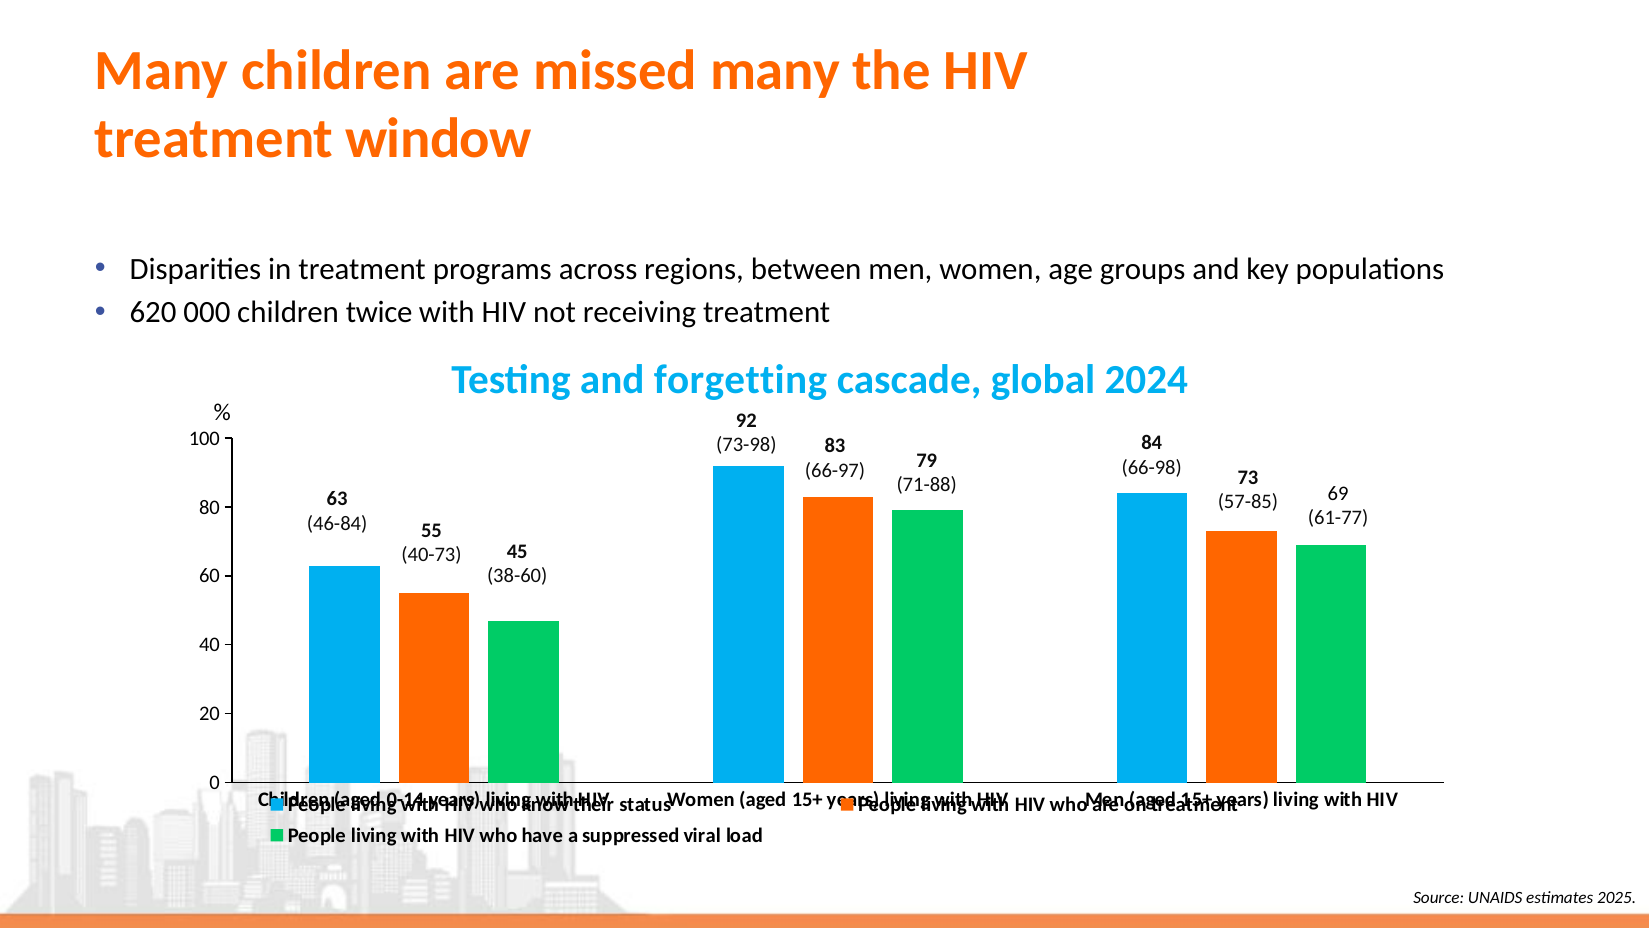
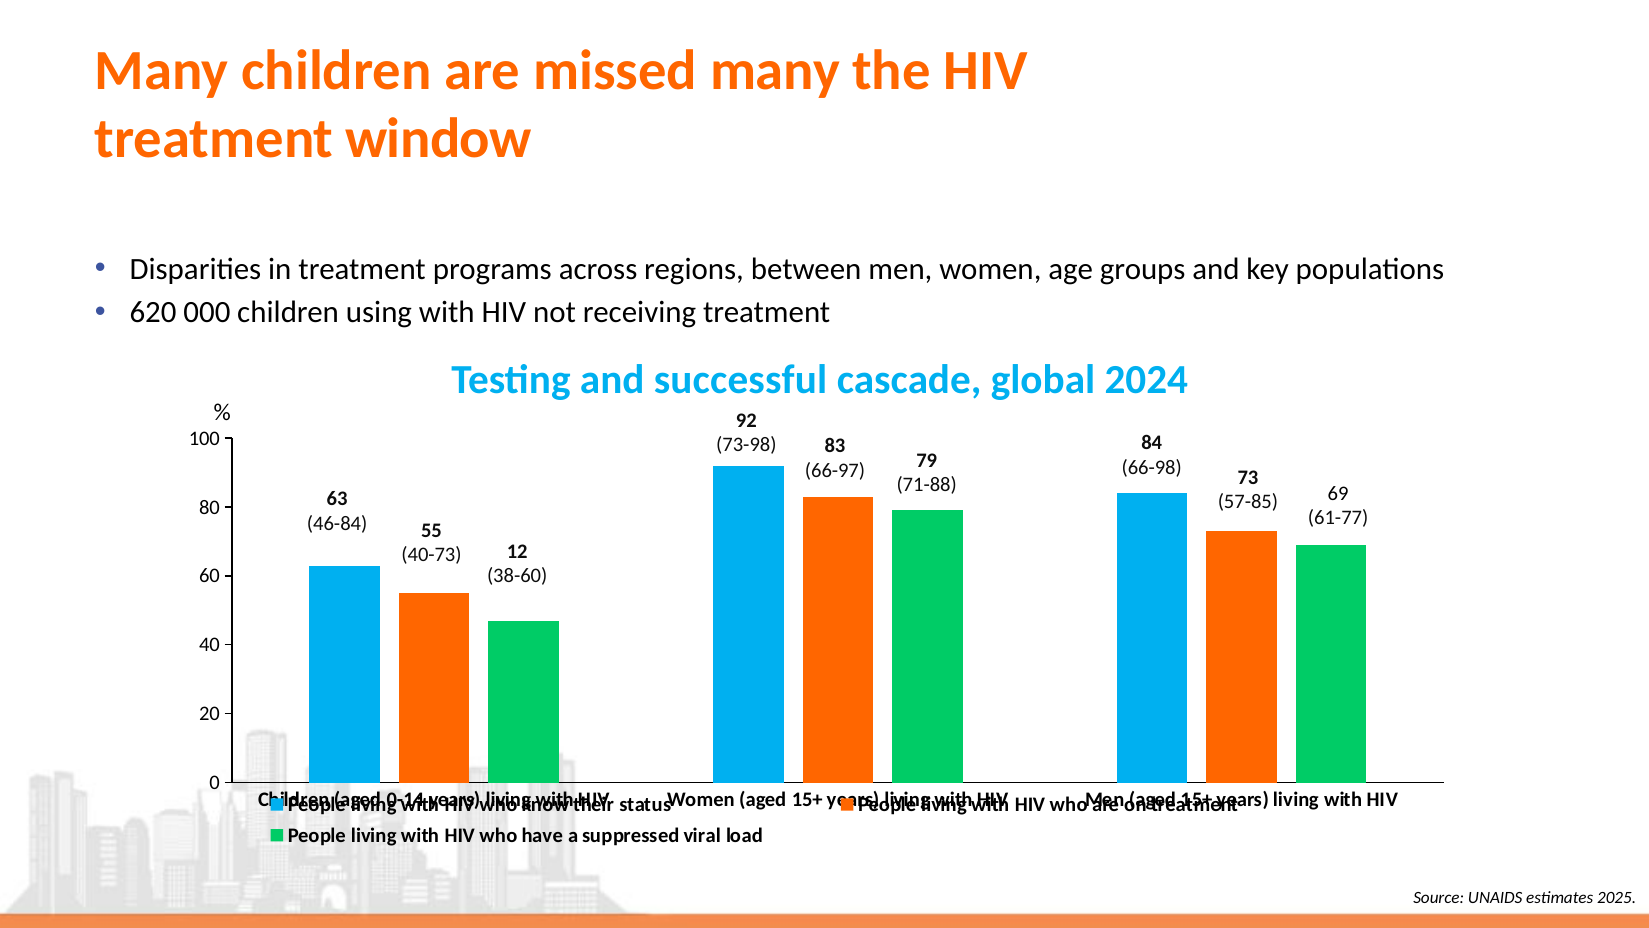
twice: twice -> using
forgetting: forgetting -> successful
45: 45 -> 12
